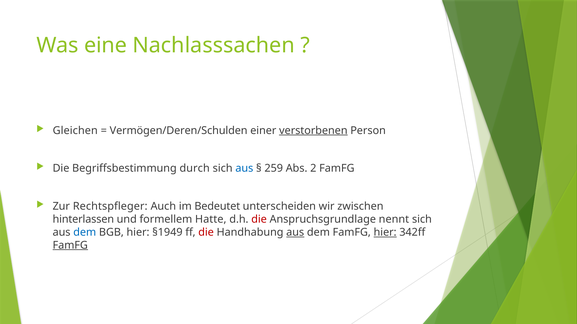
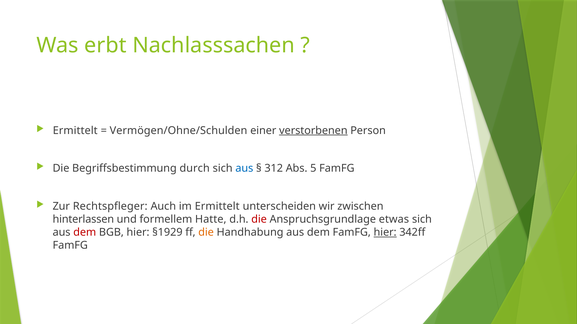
eine: eine -> erbt
Gleichen at (75, 131): Gleichen -> Ermittelt
Vermögen/Deren/Schulden: Vermögen/Deren/Schulden -> Vermögen/Ohne/Schulden
259: 259 -> 312
2: 2 -> 5
im Bedeutet: Bedeutet -> Ermittelt
nennt: nennt -> etwas
dem at (85, 233) colour: blue -> red
§1949: §1949 -> §1929
die at (206, 233) colour: red -> orange
aus at (295, 233) underline: present -> none
FamFG at (70, 246) underline: present -> none
